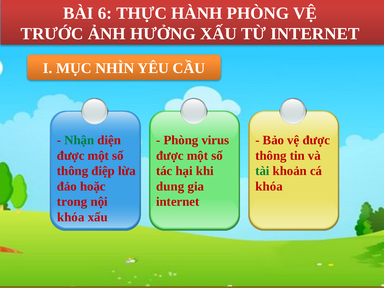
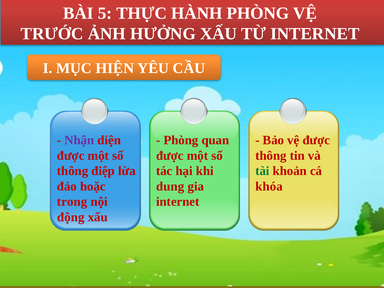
6: 6 -> 5
NHÌN: NHÌN -> HIỆN
Nhận colour: green -> purple
virus: virus -> quan
khóa at (71, 217): khóa -> động
